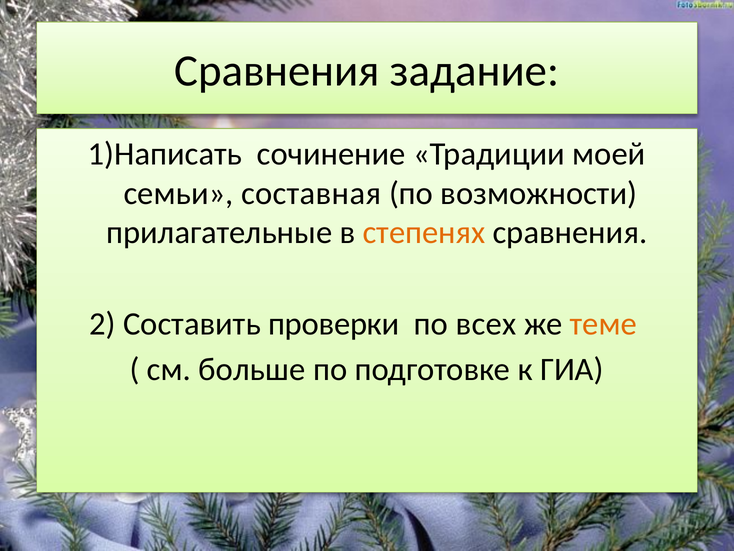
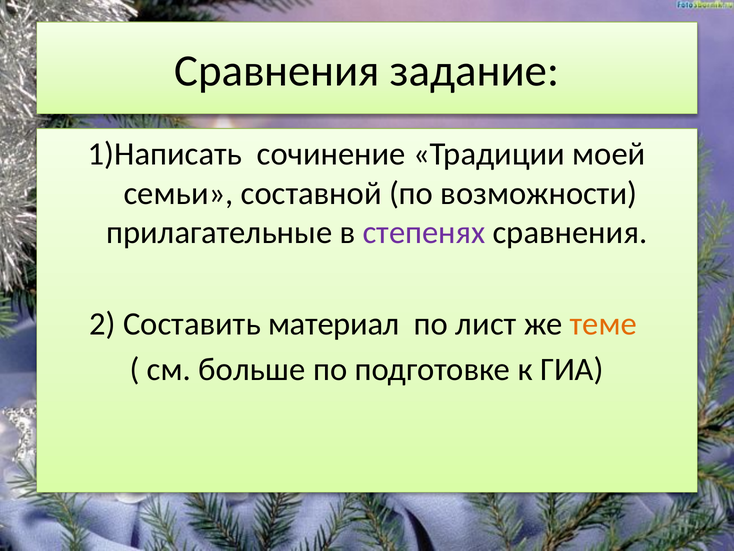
составная: составная -> составной
степенях colour: orange -> purple
проверки: проверки -> материал
всех: всех -> лист
